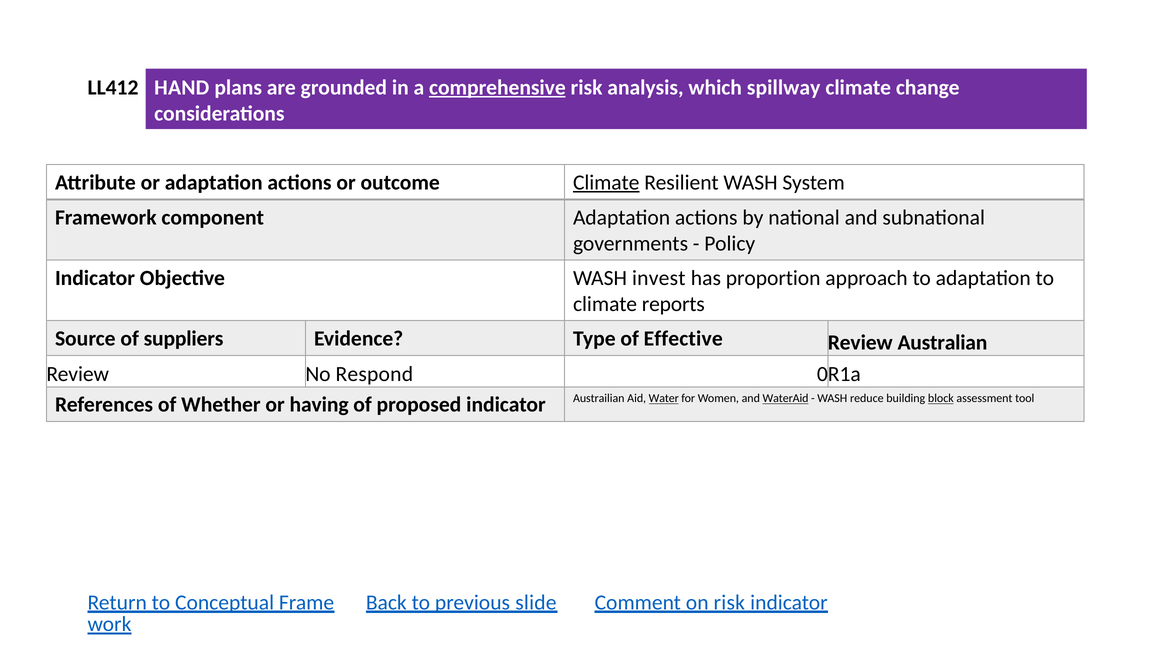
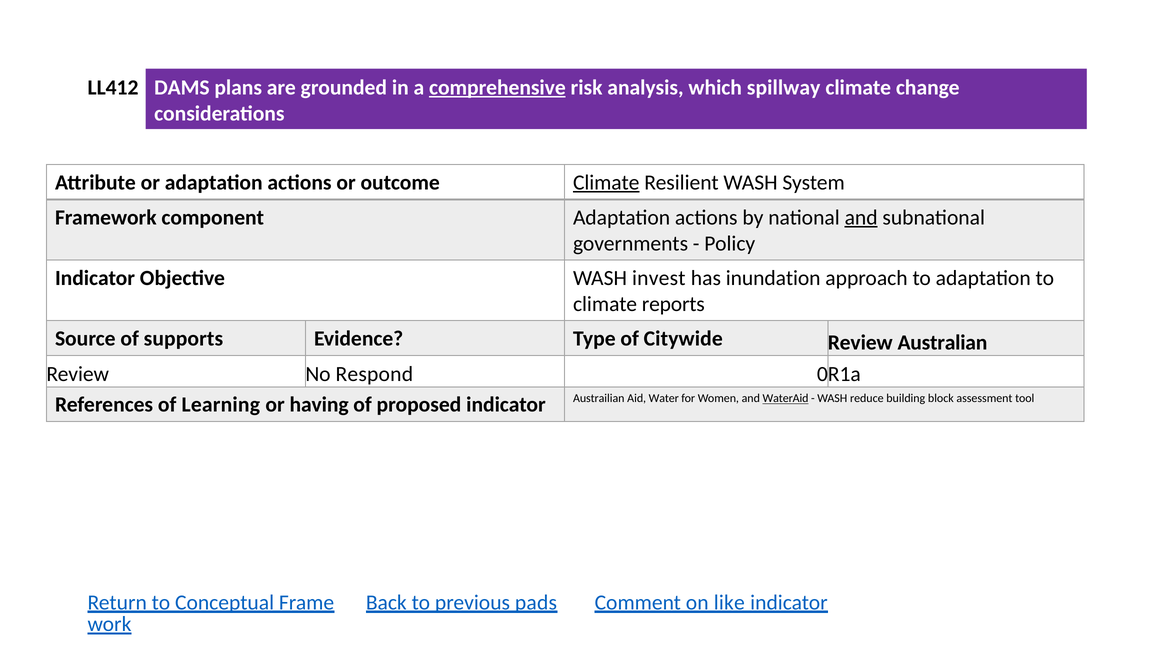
HAND: HAND -> DAMS
and at (861, 217) underline: none -> present
proportion: proportion -> inundation
suppliers: suppliers -> supports
Effective: Effective -> Citywide
Whether: Whether -> Learning
Water underline: present -> none
block underline: present -> none
slide: slide -> pads
on risk: risk -> like
